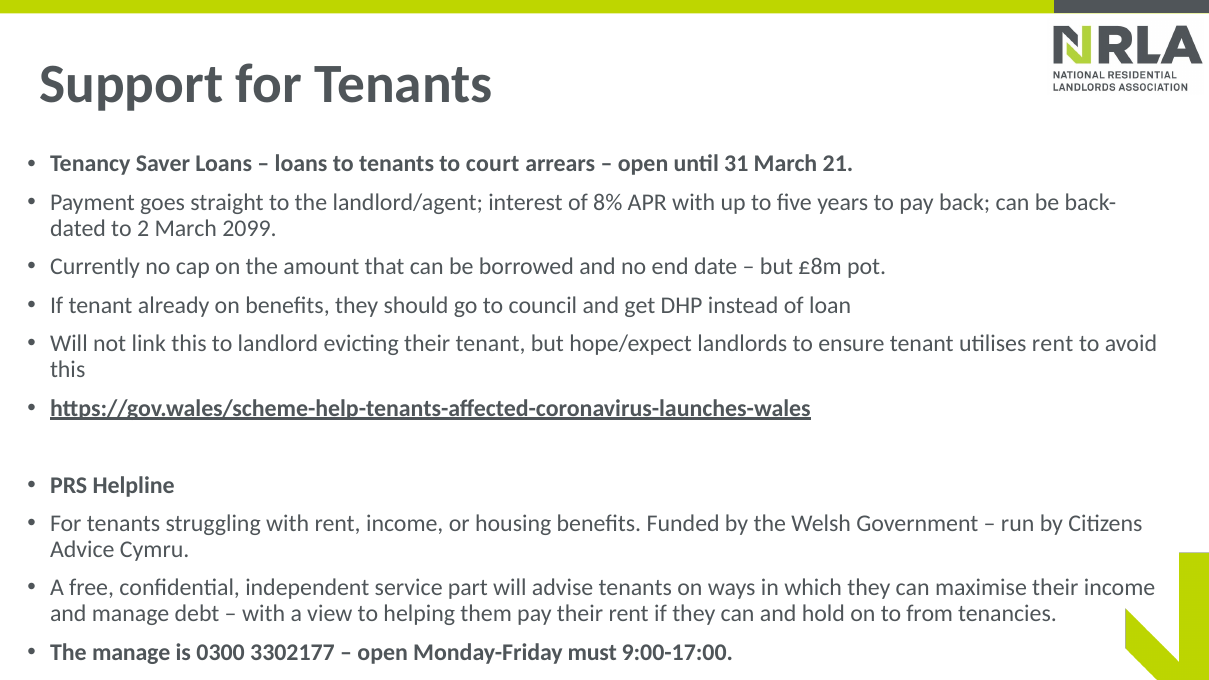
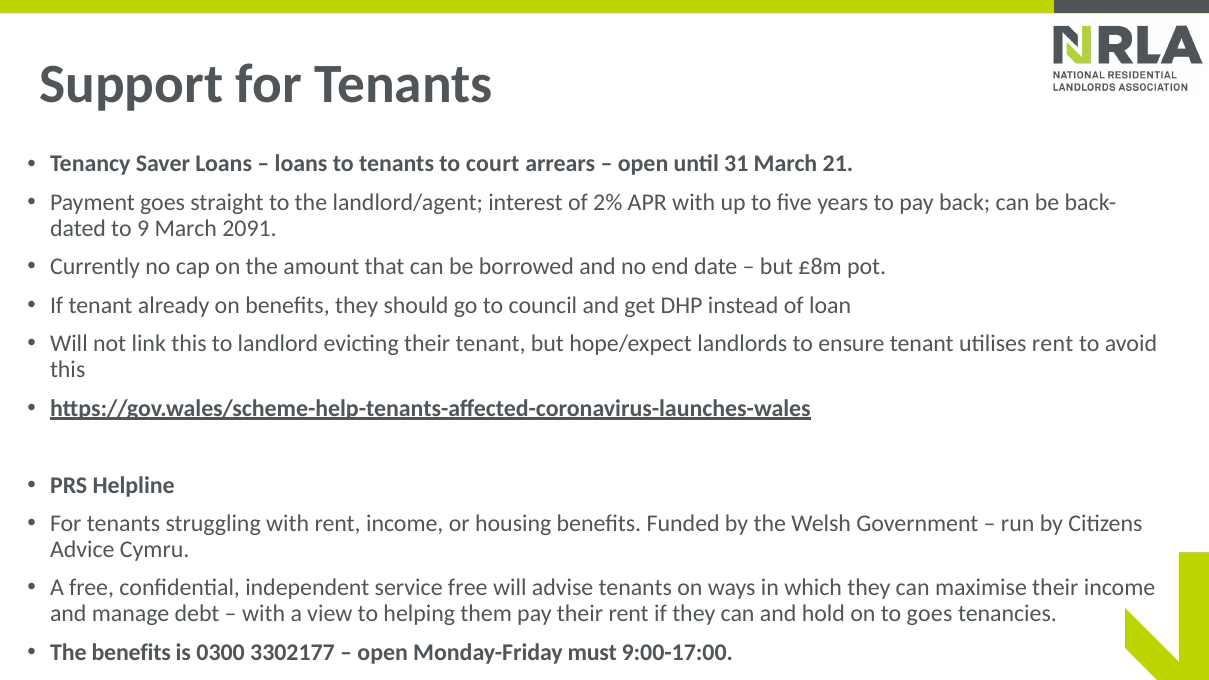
8%: 8% -> 2%
2: 2 -> 9
2099: 2099 -> 2091
service part: part -> free
to from: from -> goes
The manage: manage -> benefits
